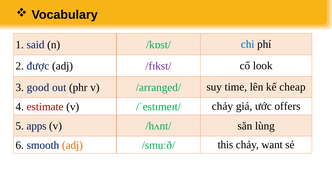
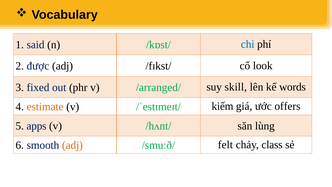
/fɪkst/ colour: purple -> black
good: good -> fixed
time: time -> skill
cheap: cheap -> words
estimate colour: red -> orange
/ˈestɪmeɪt/ chảy: chảy -> kiếm
this: this -> felt
want: want -> class
